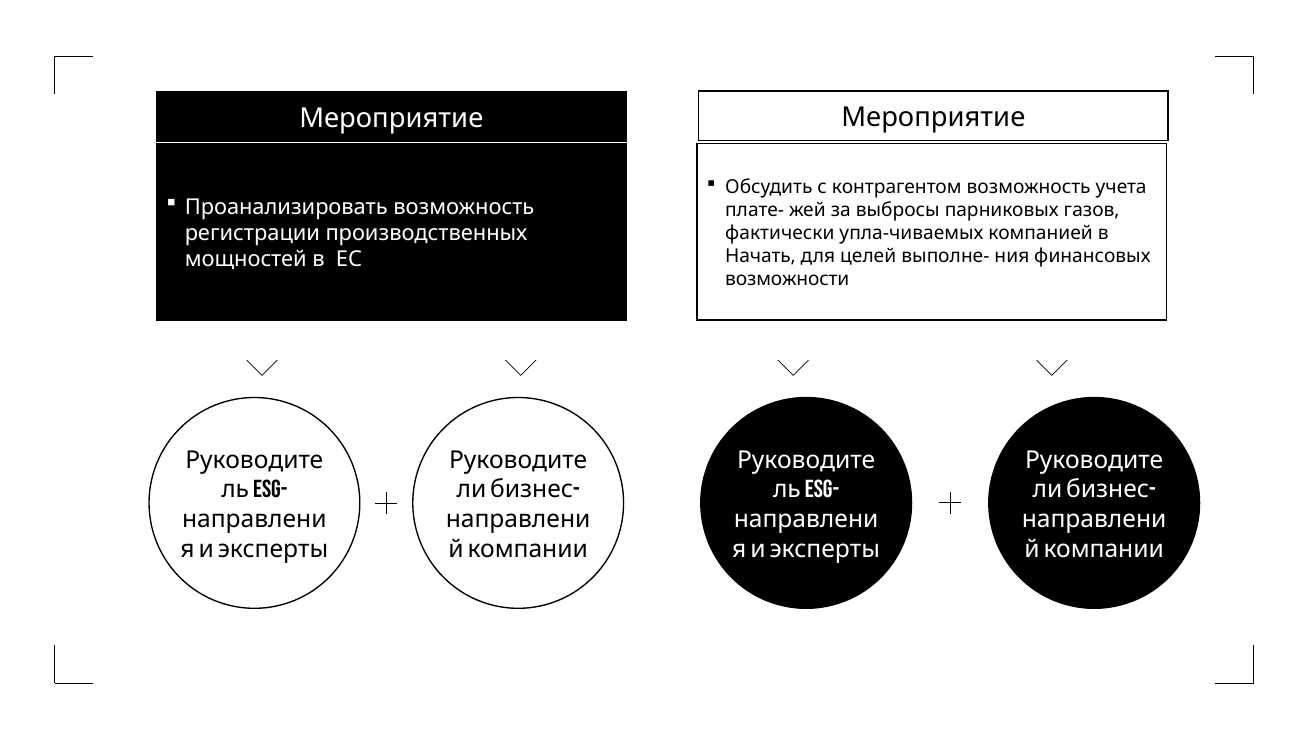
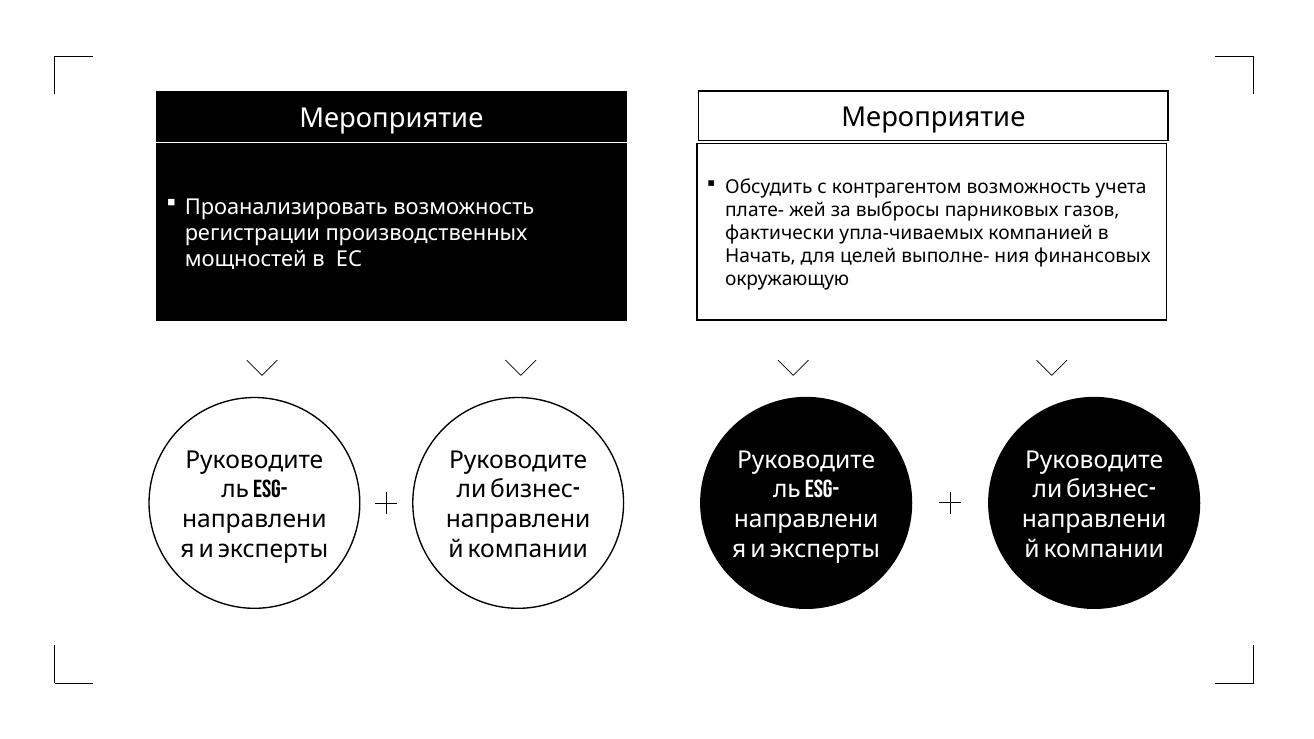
возможности: возможности -> окружающую
